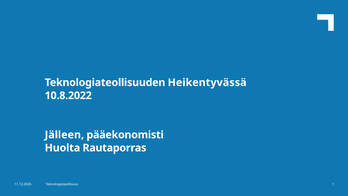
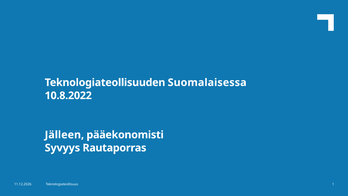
Heikentyvässä: Heikentyvässä -> Suomalaisessa
Huolta: Huolta -> Syvyys
